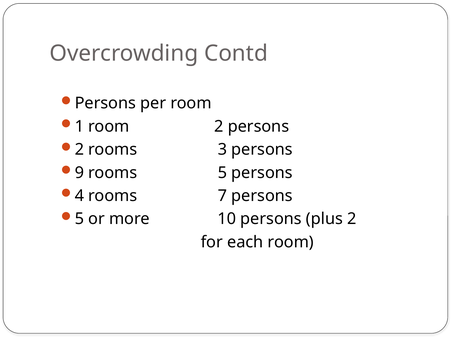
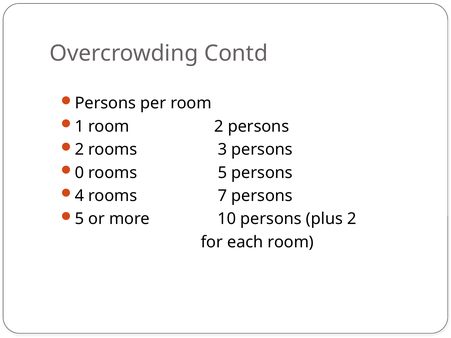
9: 9 -> 0
